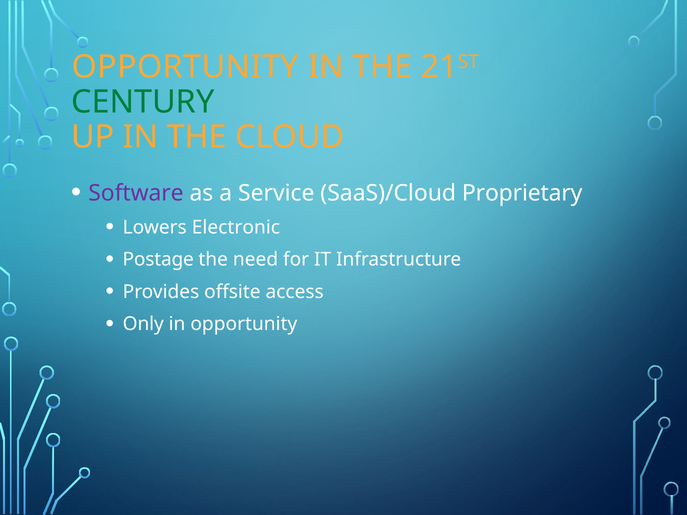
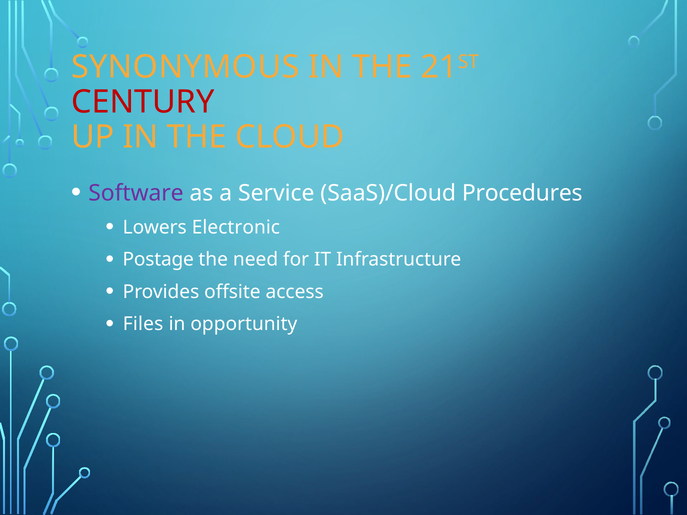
OPPORTUNITY at (185, 67): OPPORTUNITY -> SYNONYMOUS
CENTURY colour: green -> red
Proprietary: Proprietary -> Procedures
Only: Only -> Files
